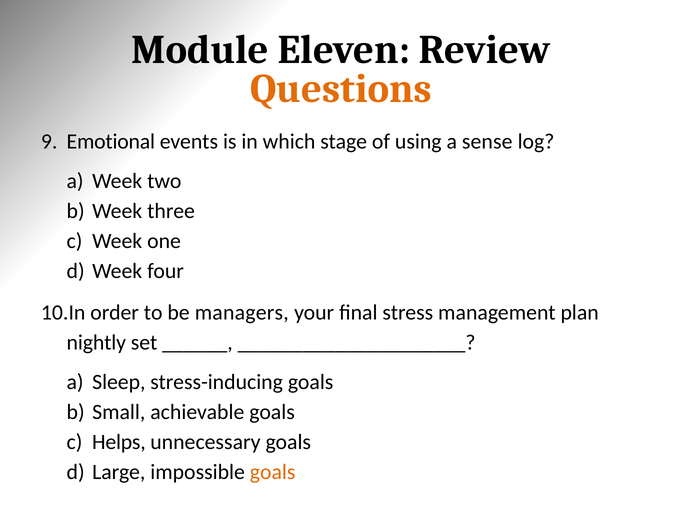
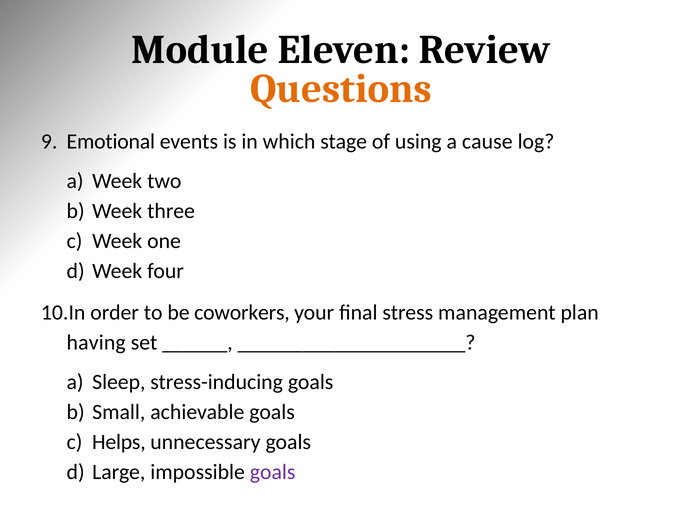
sense: sense -> cause
managers: managers -> coworkers
nightly: nightly -> having
goals at (273, 472) colour: orange -> purple
